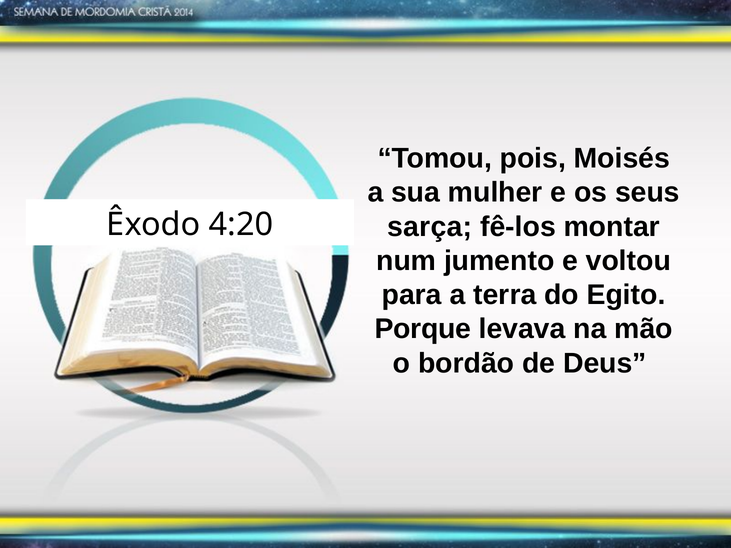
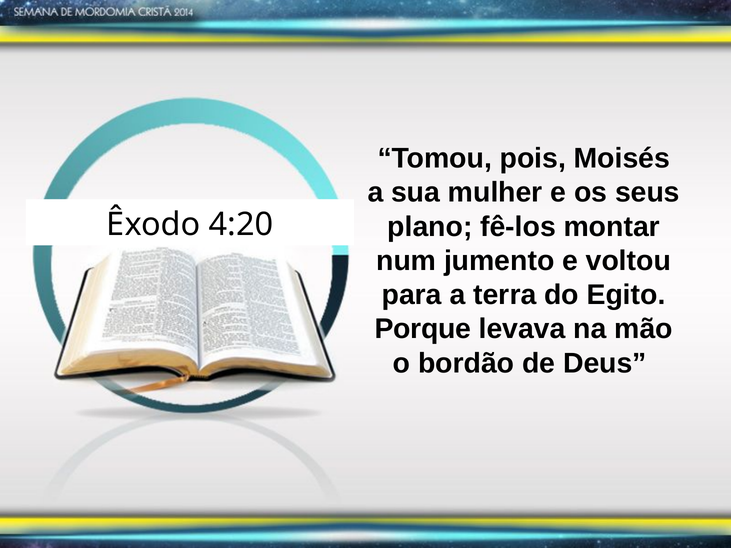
sarça: sarça -> plano
